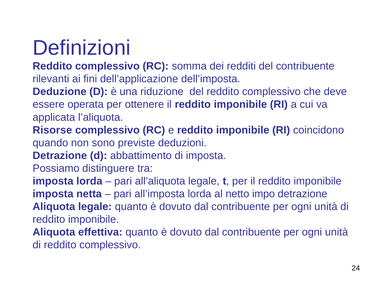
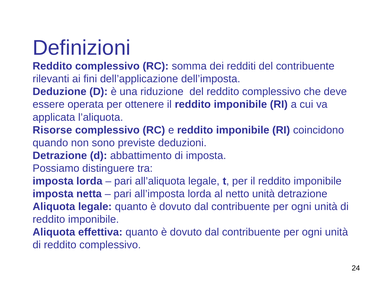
netto impo: impo -> unità
